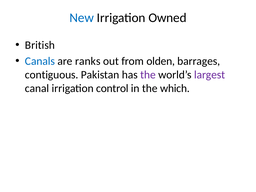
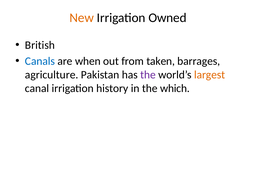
New colour: blue -> orange
ranks: ranks -> when
olden: olden -> taken
contiguous: contiguous -> agriculture
largest colour: purple -> orange
control: control -> history
